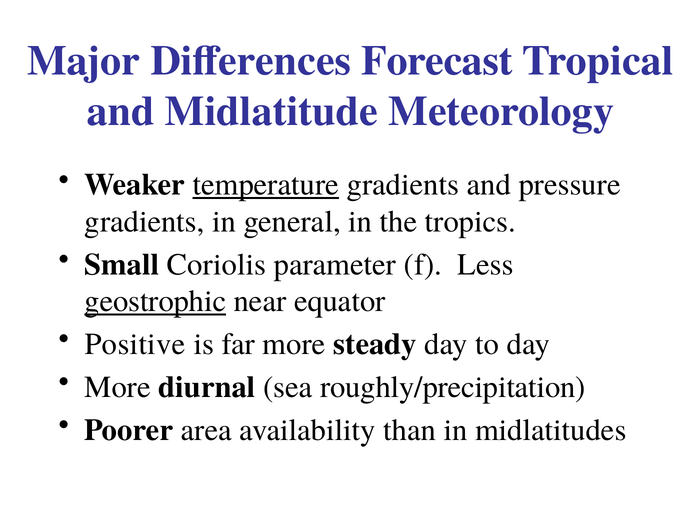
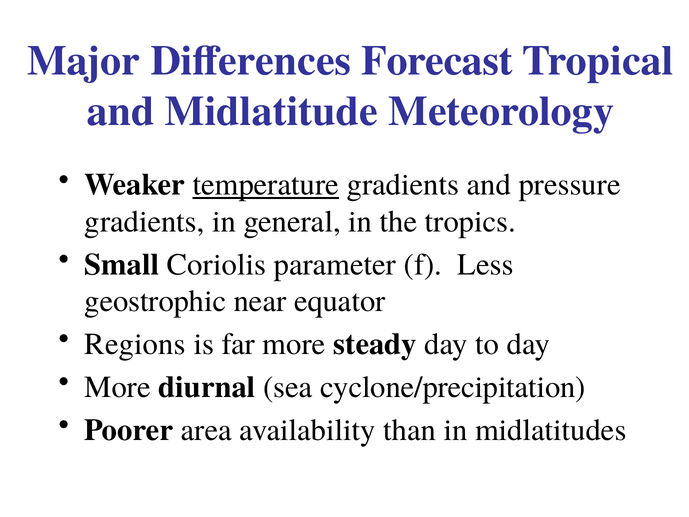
geostrophic underline: present -> none
Positive: Positive -> Regions
roughly/precipitation: roughly/precipitation -> cyclone/precipitation
